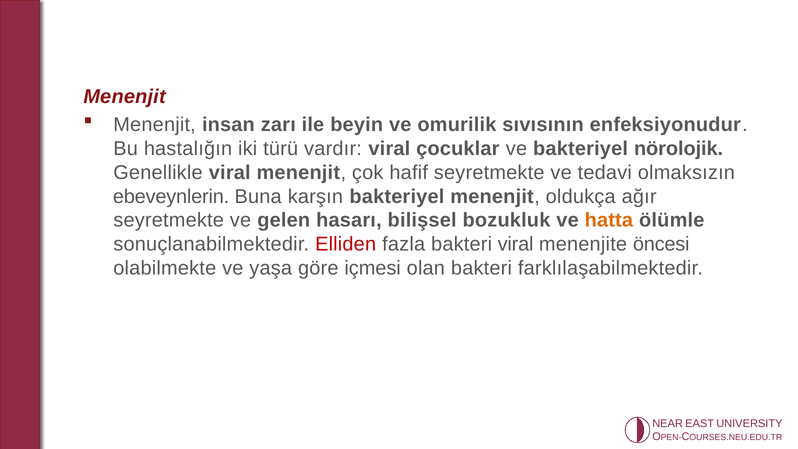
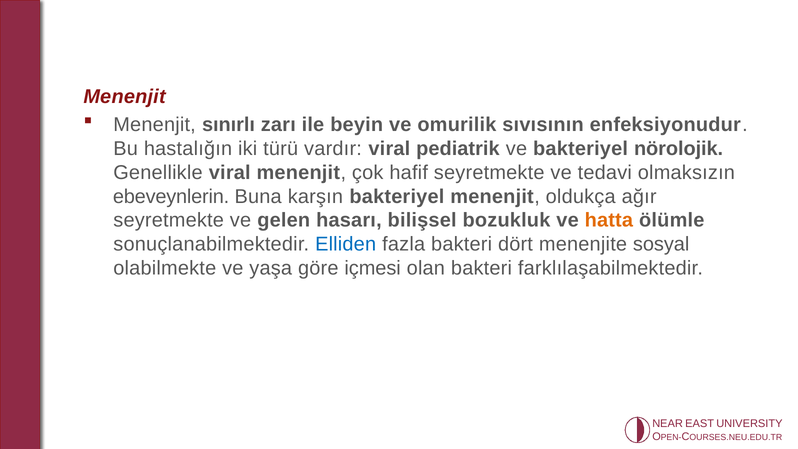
insan: insan -> sınırlı
çocuklar: çocuklar -> pediatrik
Elliden colour: red -> blue
bakteri viral: viral -> dört
öncesi: öncesi -> sosyal
